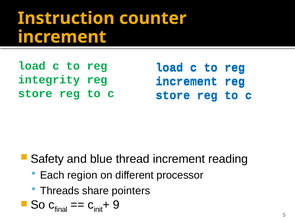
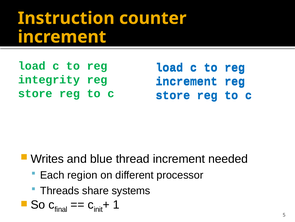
Safety: Safety -> Writes
reading: reading -> needed
pointers: pointers -> systems
9: 9 -> 1
